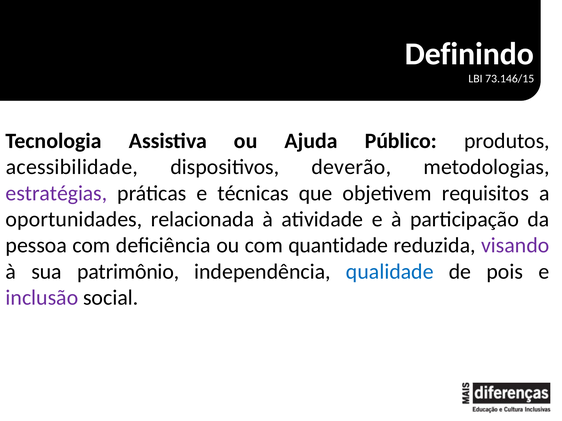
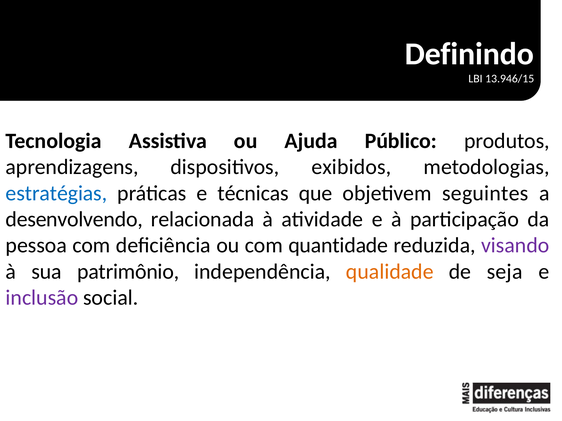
73.146/15: 73.146/15 -> 13.946/15
acessibilidade: acessibilidade -> aprendizagens
deverão: deverão -> exibidos
estratégias colour: purple -> blue
requisitos: requisitos -> seguintes
oportunidades: oportunidades -> desenvolvendo
qualidade colour: blue -> orange
pois: pois -> seja
